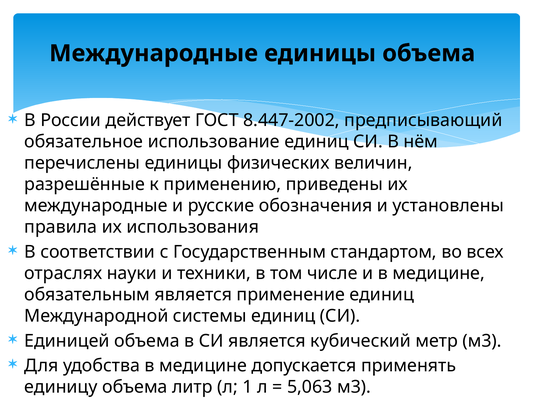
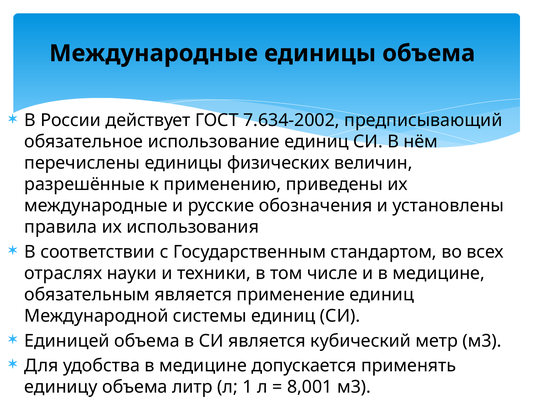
8.447-2002: 8.447-2002 -> 7.634-2002
5,063: 5,063 -> 8,001
